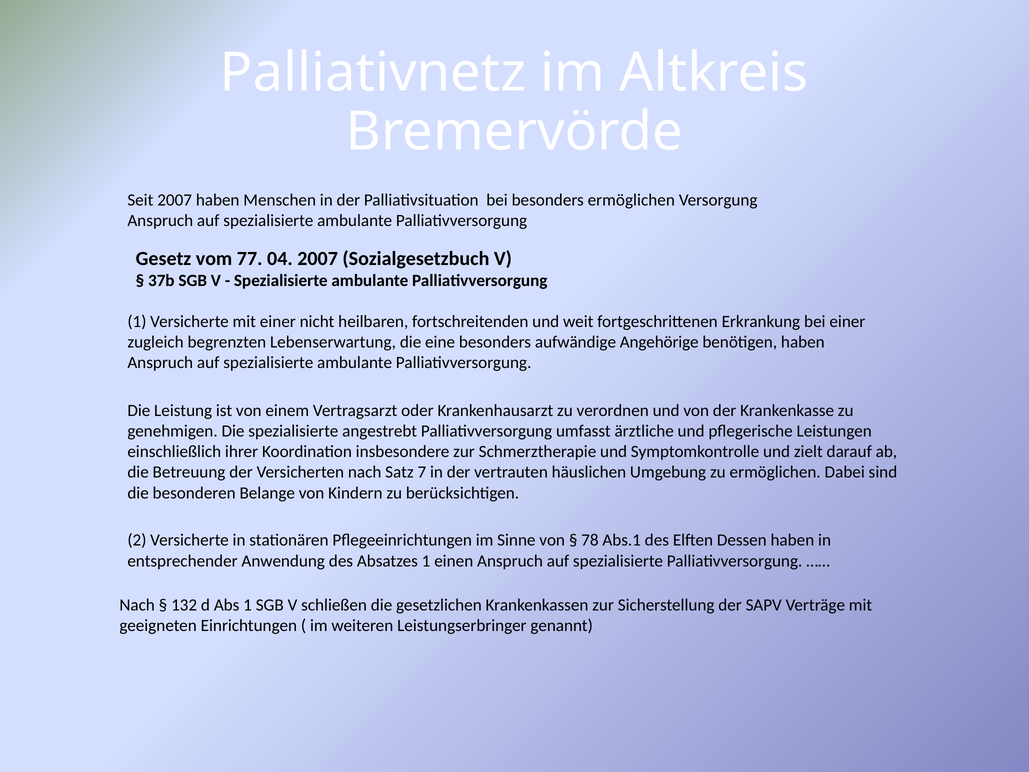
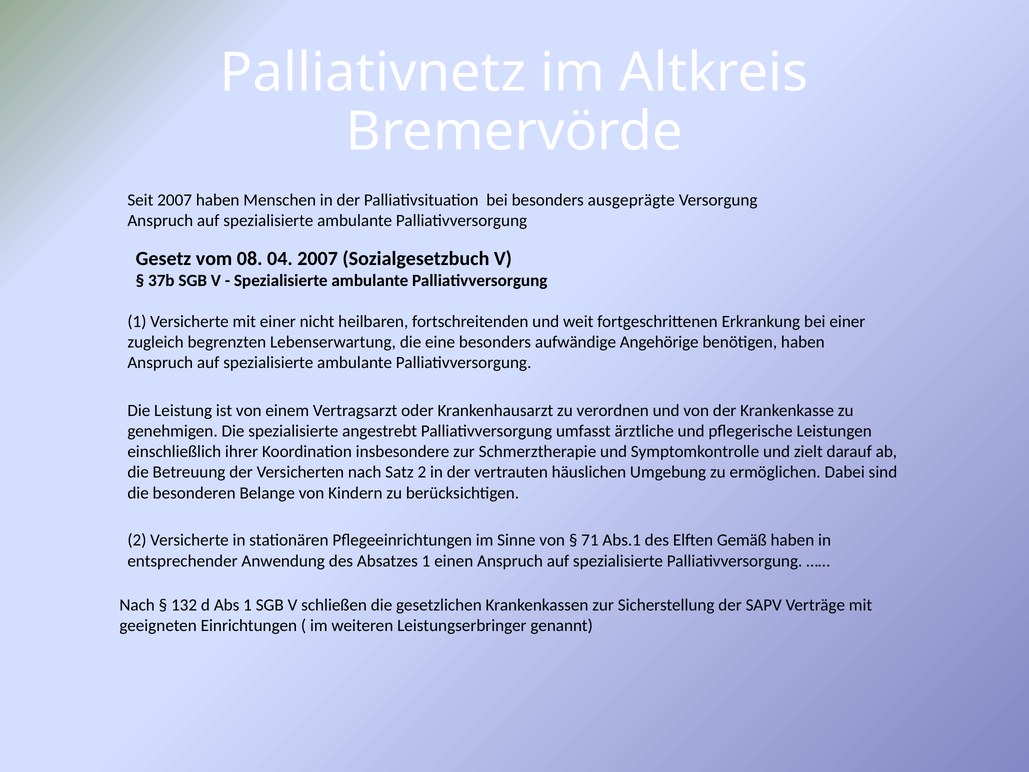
besonders ermöglichen: ermöglichen -> ausgeprägte
77: 77 -> 08
Satz 7: 7 -> 2
78: 78 -> 71
Dessen: Dessen -> Gemäß
